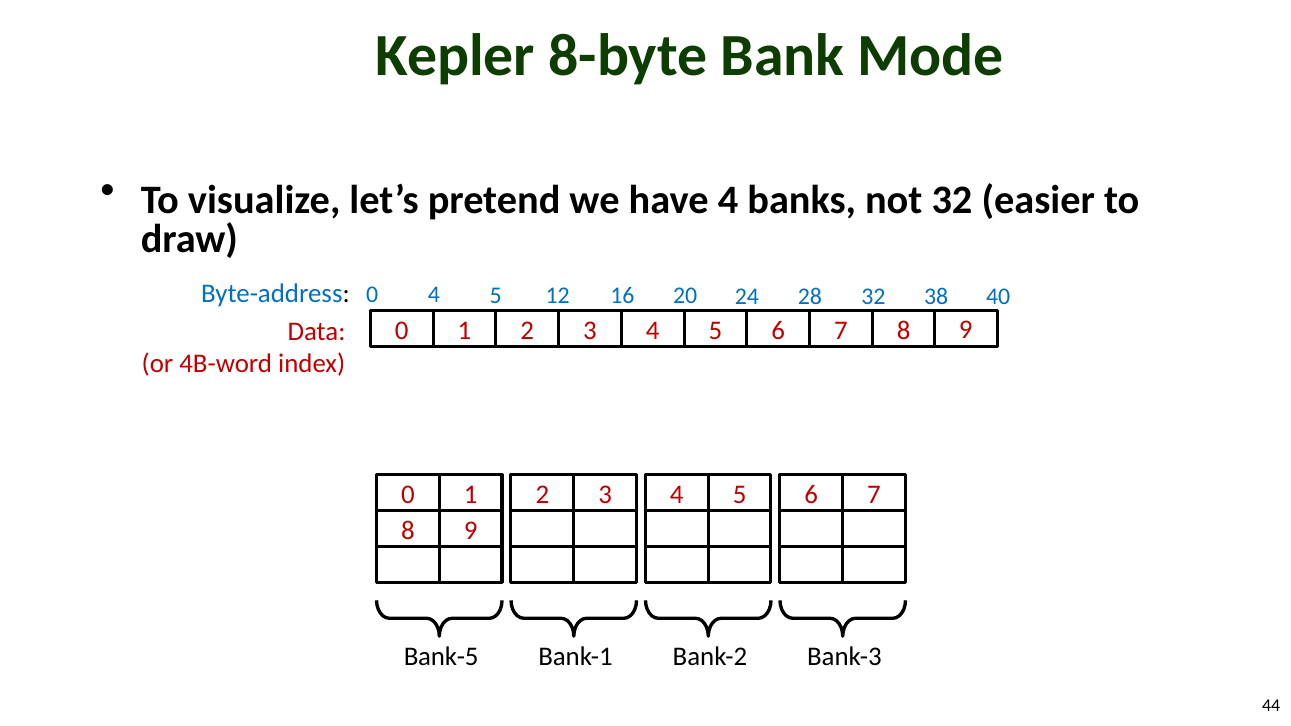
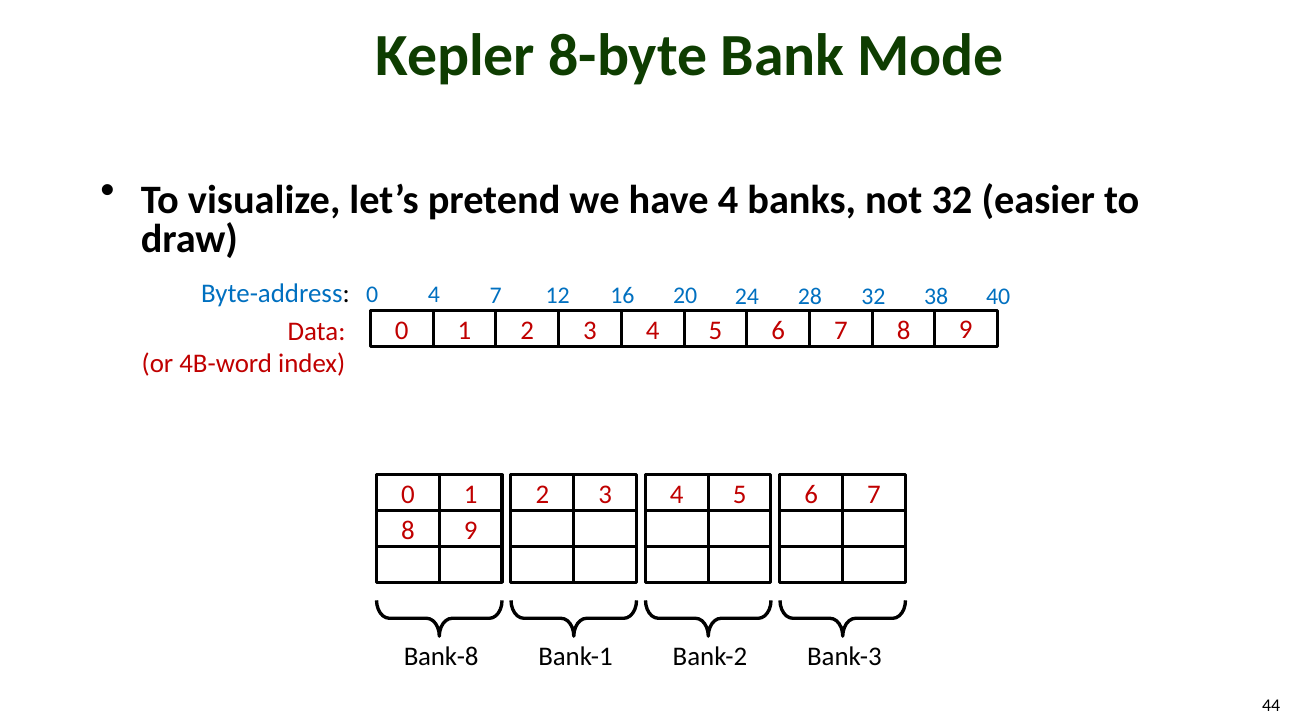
0 4 5: 5 -> 7
Bank-5: Bank-5 -> Bank-8
